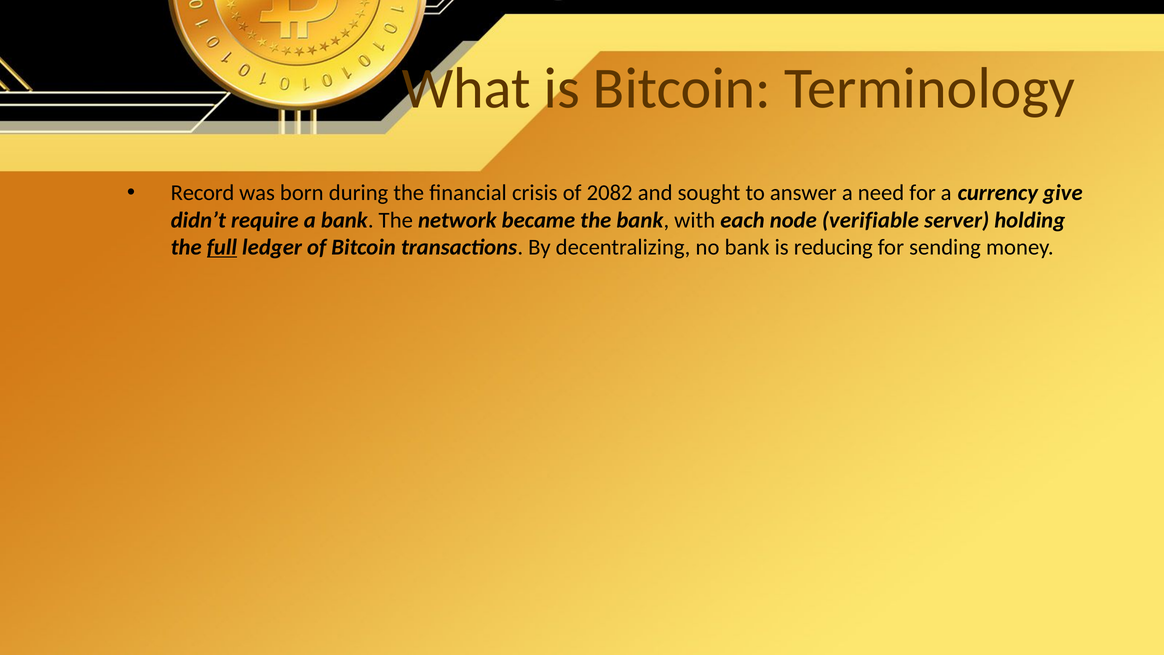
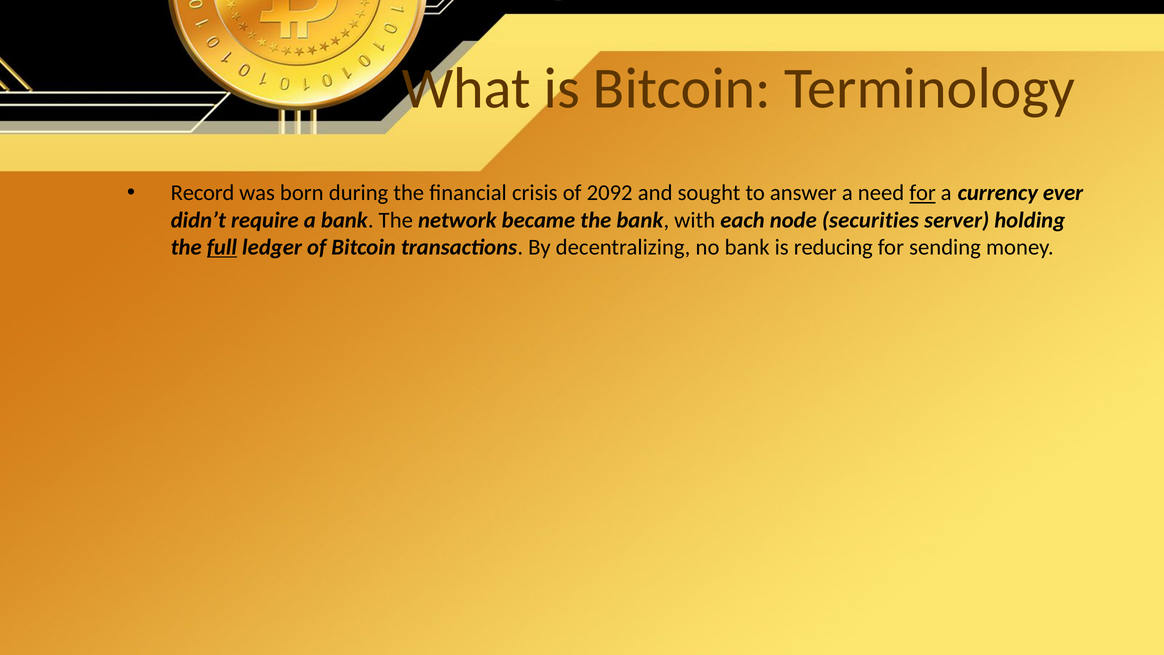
2082: 2082 -> 2092
for at (923, 193) underline: none -> present
give: give -> ever
verifiable: verifiable -> securities
